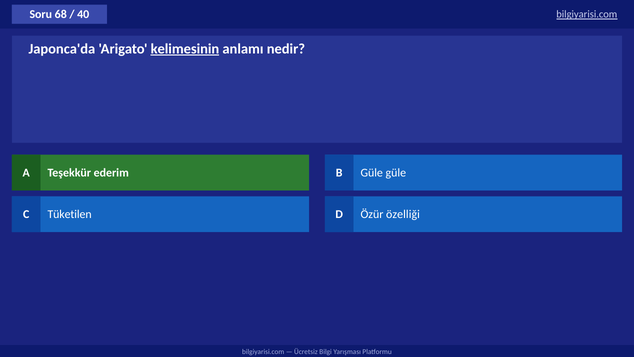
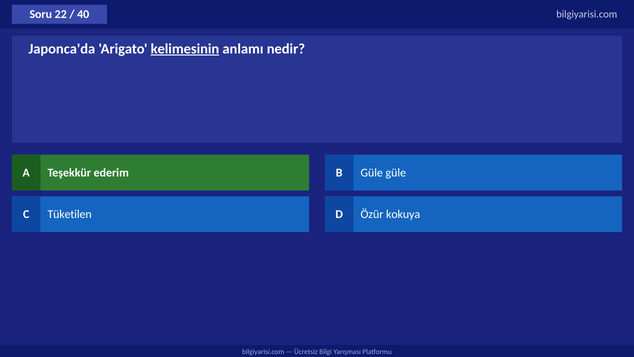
68: 68 -> 22
bilgiyarisi.com at (587, 14) underline: present -> none
özelliği: özelliği -> kokuya
